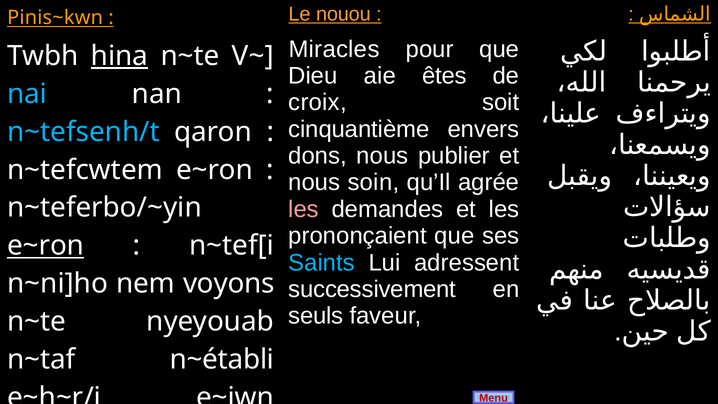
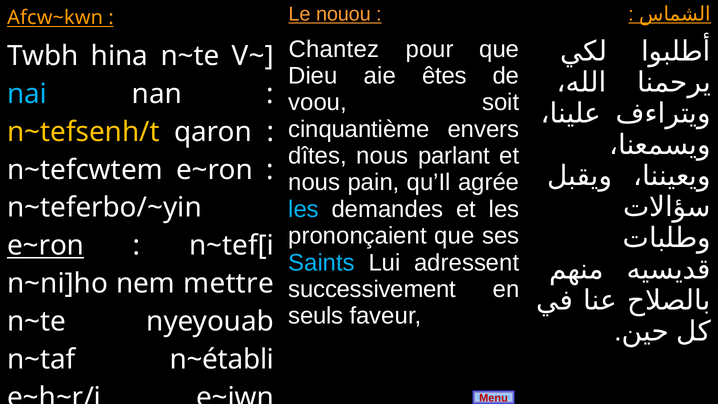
Pinis~kwn: Pinis~kwn -> Afcw~kwn
Miracles: Miracles -> Chantez
hina underline: present -> none
croix: croix -> voou
n~tefsenh/t colour: light blue -> yellow
dons: dons -> dîtes
publier: publier -> parlant
soin: soin -> pain
les at (304, 209) colour: pink -> light blue
voyons: voyons -> mettre
